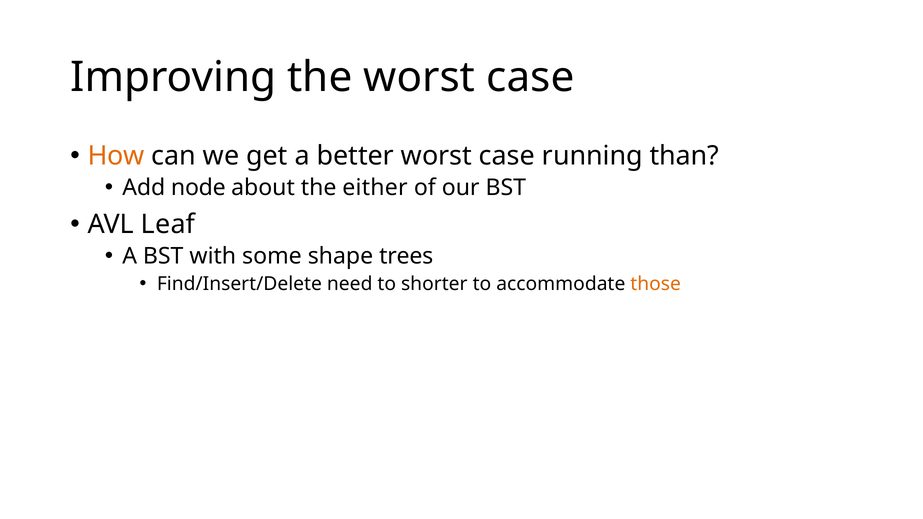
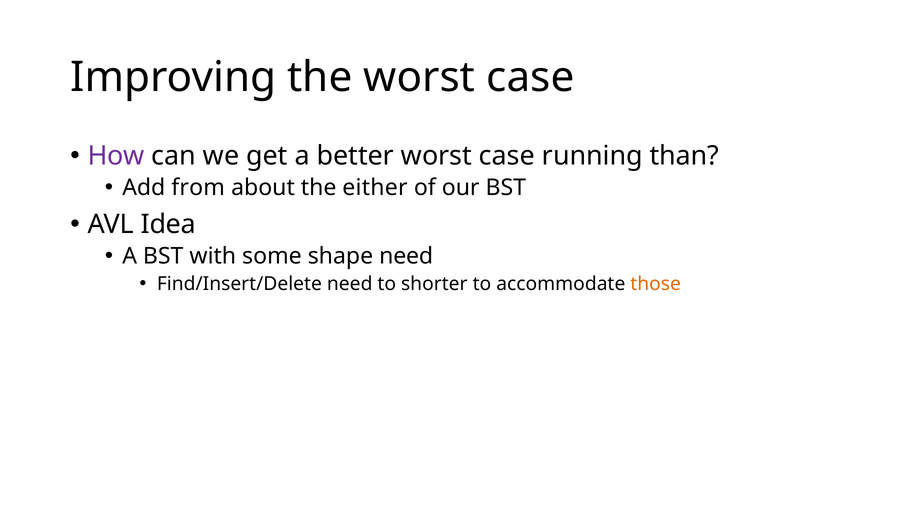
How colour: orange -> purple
node: node -> from
Leaf: Leaf -> Idea
shape trees: trees -> need
